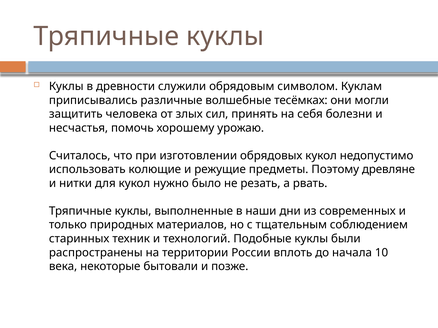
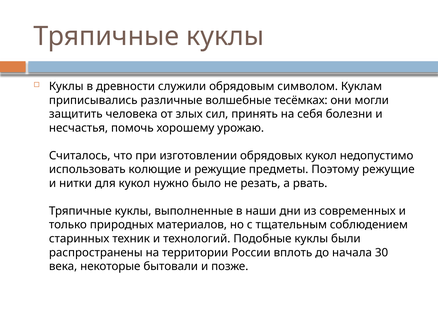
Поэтому древляне: древляне -> режущие
10: 10 -> 30
